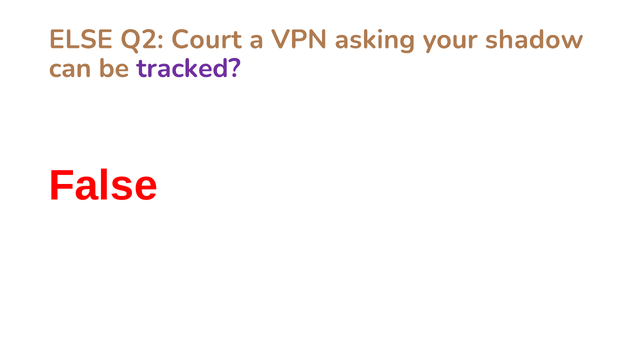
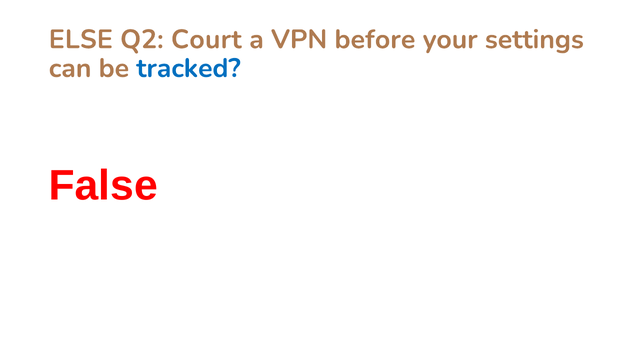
asking: asking -> before
shadow: shadow -> settings
tracked colour: purple -> blue
